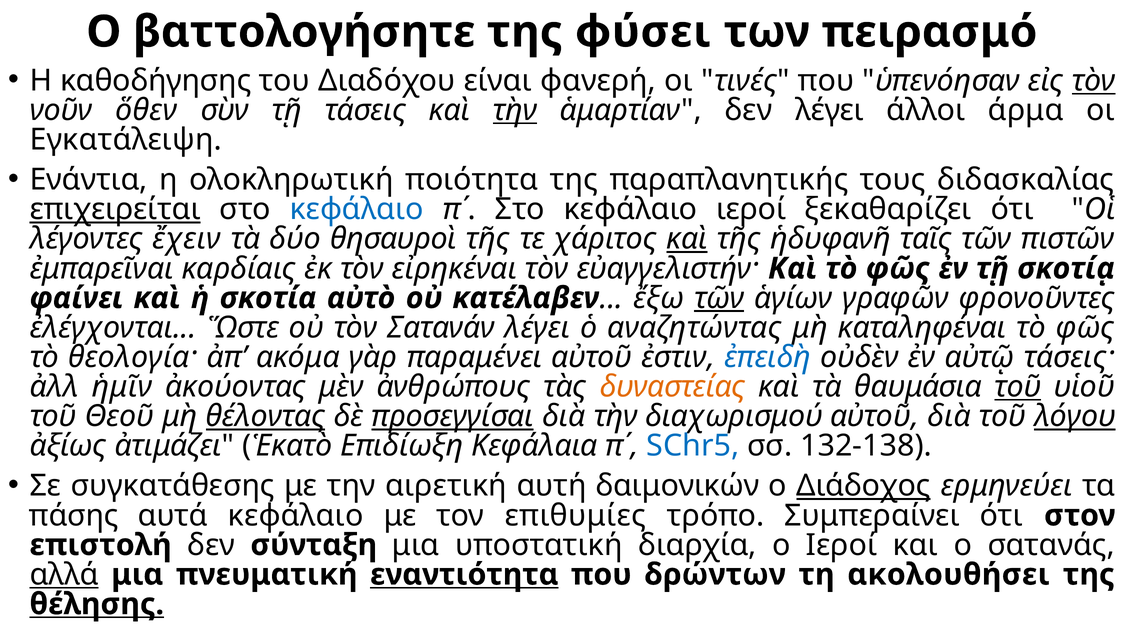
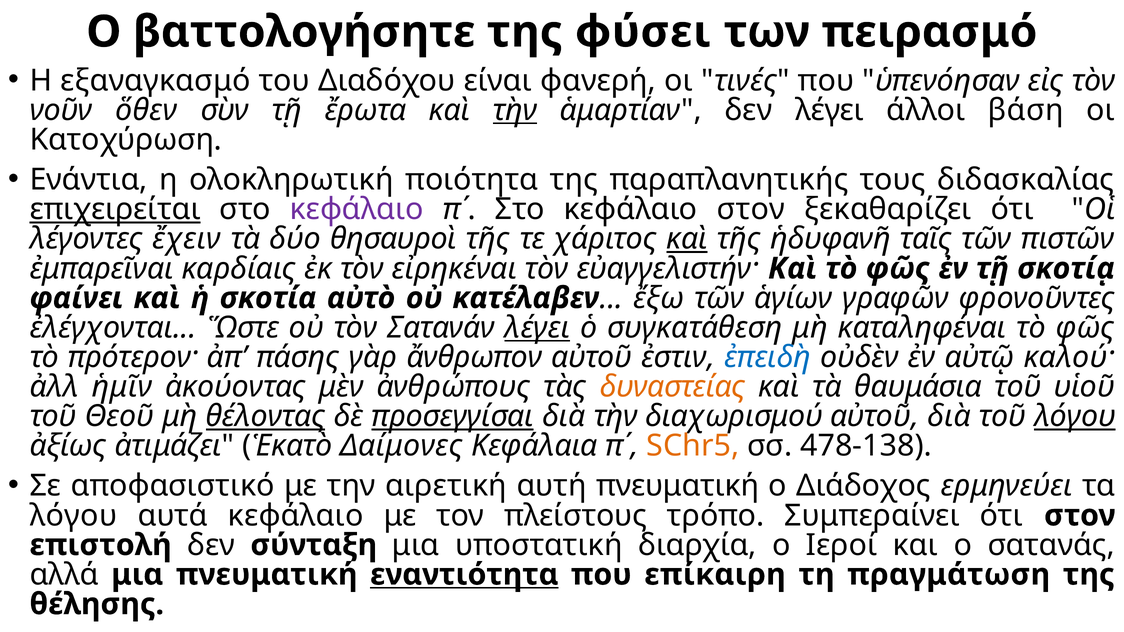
καθοδήγησης: καθοδήγησης -> εξαναγκασμό
τὸν at (1094, 81) underline: present -> none
τάσεις: τάσεις -> ἔρωτα
άρμα: άρμα -> βάση
Εγκατάλειψη: Εγκατάλειψη -> Κατοχύρωση
κεφάλαιο at (357, 209) colour: blue -> purple
κεφάλαιο ιεροί: ιεροί -> στον
τῶν at (719, 298) underline: present -> none
λέγει at (537, 328) underline: none -> present
αναζητώντας: αναζητώντας -> συγκατάθεση
θεολογία·: θεολογία· -> πρότερον·
ακόμα: ακόμα -> πάσης
παραμένει: παραμένει -> ἄνθρωπον
τάσεις·: τάσεις· -> καλού·
τοῦ at (1018, 387) underline: present -> none
Επιδίωξη: Επιδίωξη -> Δαίμονες
SChr5 colour: blue -> orange
132-138: 132-138 -> 478-138
συγκατάθεσης: συγκατάθεσης -> αποφασιστικό
αυτή δαιμονικών: δαιμονικών -> πνευματική
Διάδοχος underline: present -> none
πάσης at (74, 516): πάσης -> λόγου
επιθυμίες: επιθυμίες -> πλείστους
αλλά underline: present -> none
δρώντων: δρώντων -> επίκαιρη
ακολουθήσει: ακολουθήσει -> πραγμάτωση
θέλησης underline: present -> none
